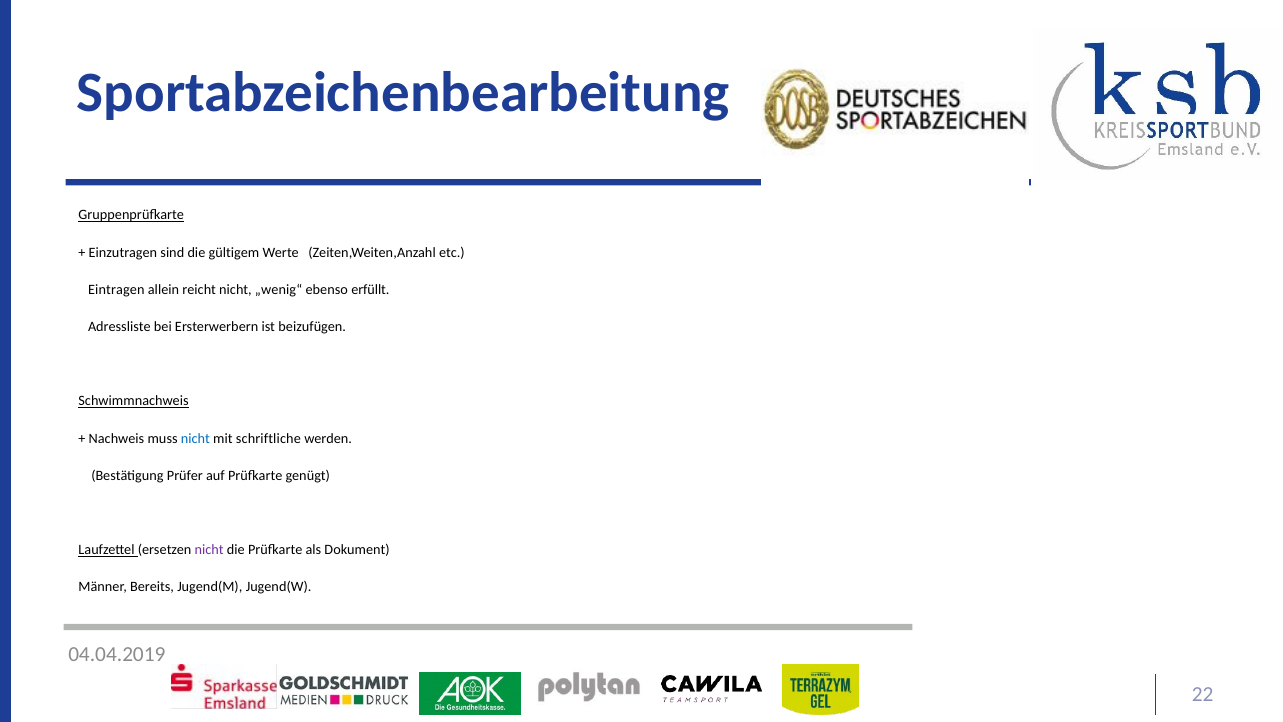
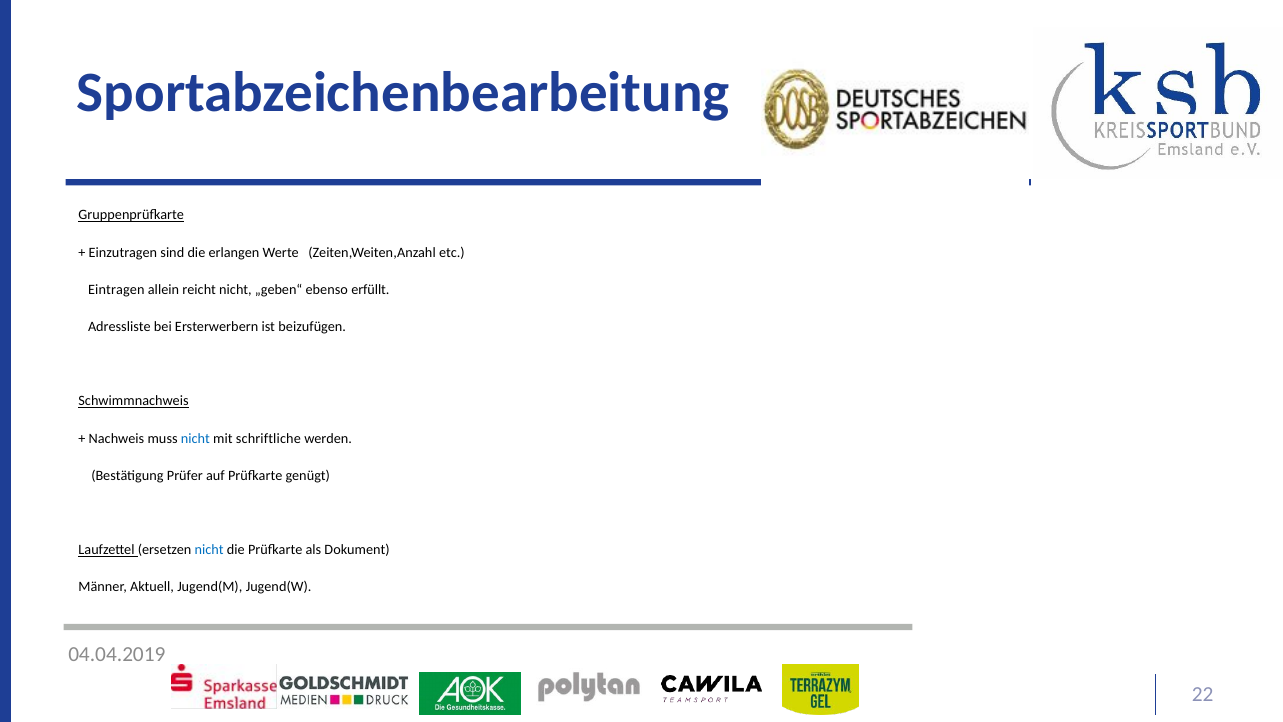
gültigem: gültigem -> erlangen
„wenig“: „wenig“ -> „geben“
nicht at (209, 550) colour: purple -> blue
Bereits: Bereits -> Aktuell
